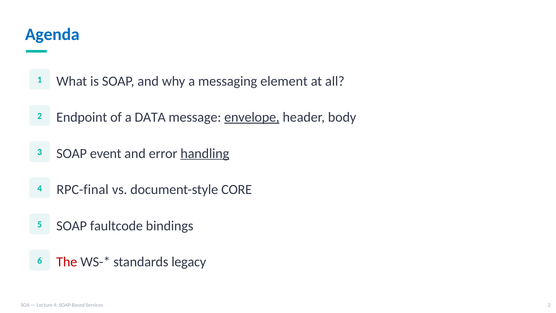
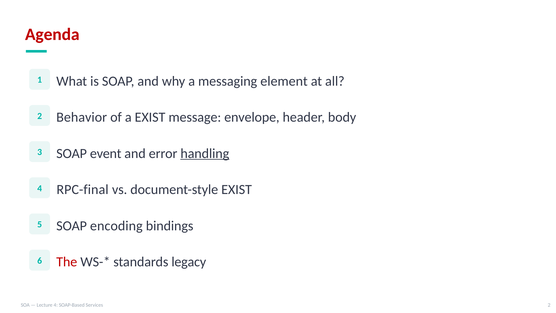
Agenda colour: blue -> red
Endpoint: Endpoint -> Behavior
a DATA: DATA -> EXIST
envelope underline: present -> none
document-style CORE: CORE -> EXIST
faultcode: faultcode -> encoding
